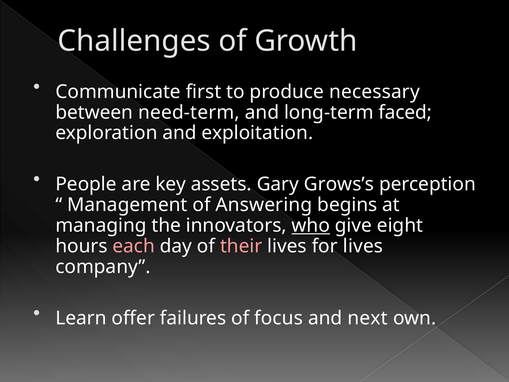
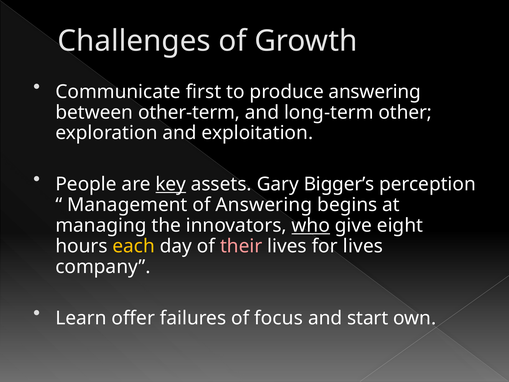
produce necessary: necessary -> answering
need-term: need-term -> other-term
faced: faced -> other
key underline: none -> present
Grows’s: Grows’s -> Bigger’s
each colour: pink -> yellow
next: next -> start
